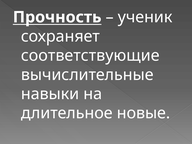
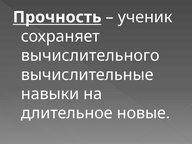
соответствующие: соответствующие -> вычислительного
